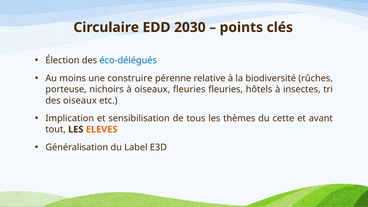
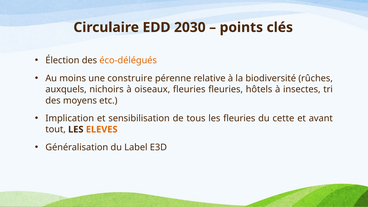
éco-délégués colour: blue -> orange
porteuse: porteuse -> auxquels
des oiseaux: oiseaux -> moyens
les thèmes: thèmes -> fleuries
